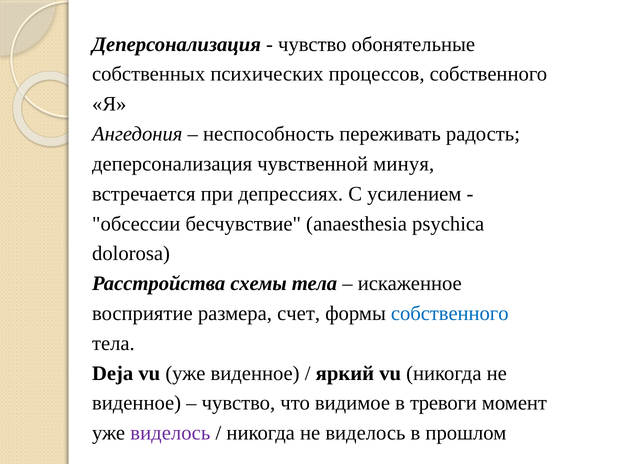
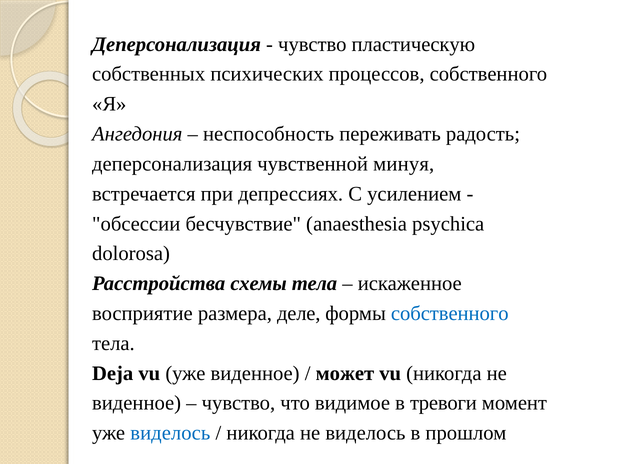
обонятельные: обонятельные -> пластическую
счет: счет -> деле
яркий: яркий -> может
виделось at (170, 433) colour: purple -> blue
